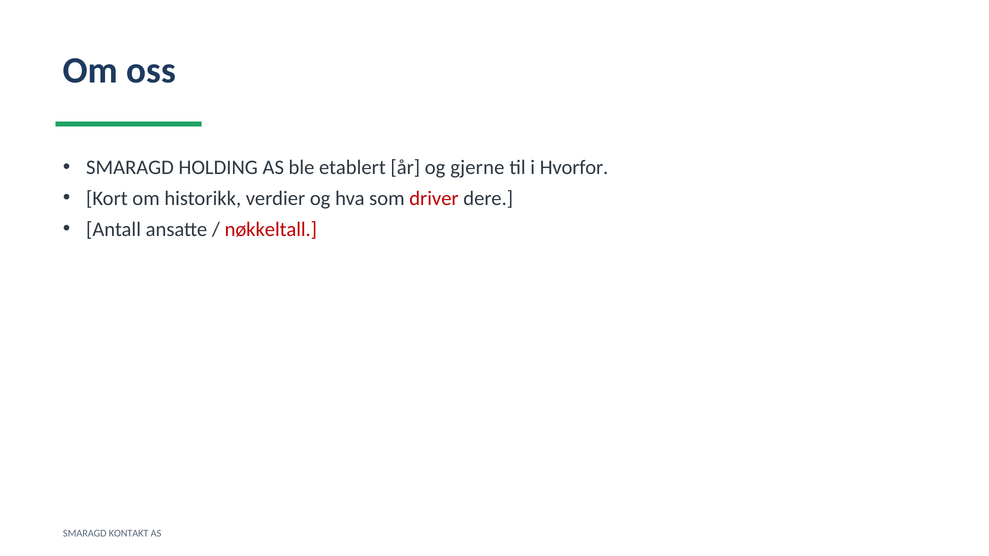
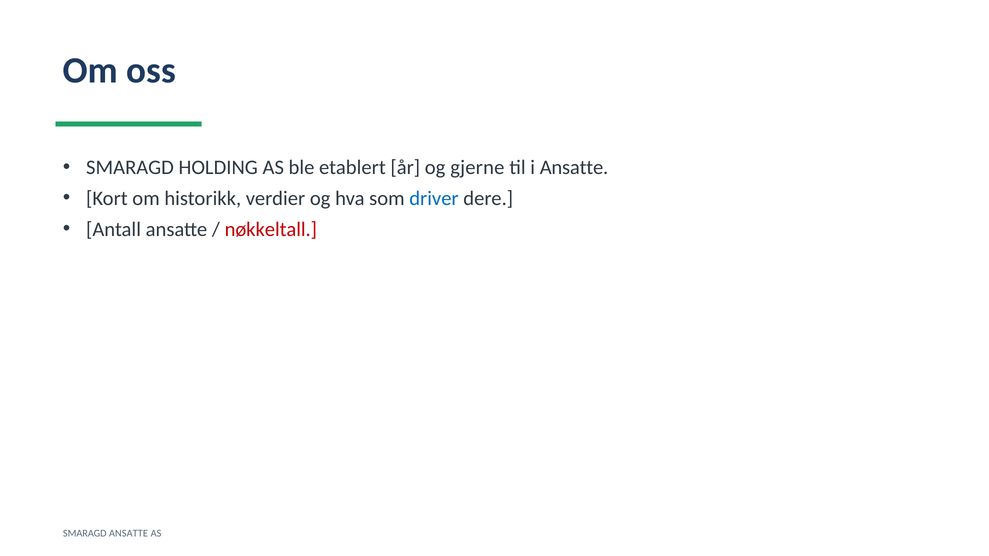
i Hvorfor: Hvorfor -> Ansatte
driver colour: red -> blue
SMARAGD KONTAKT: KONTAKT -> ANSATTE
